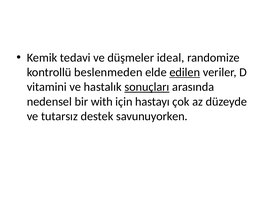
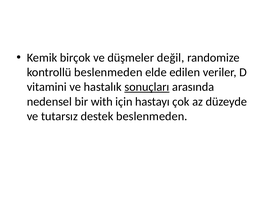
tedavi: tedavi -> birçok
ideal: ideal -> değil
edilen underline: present -> none
destek savunuyorken: savunuyorken -> beslenmeden
